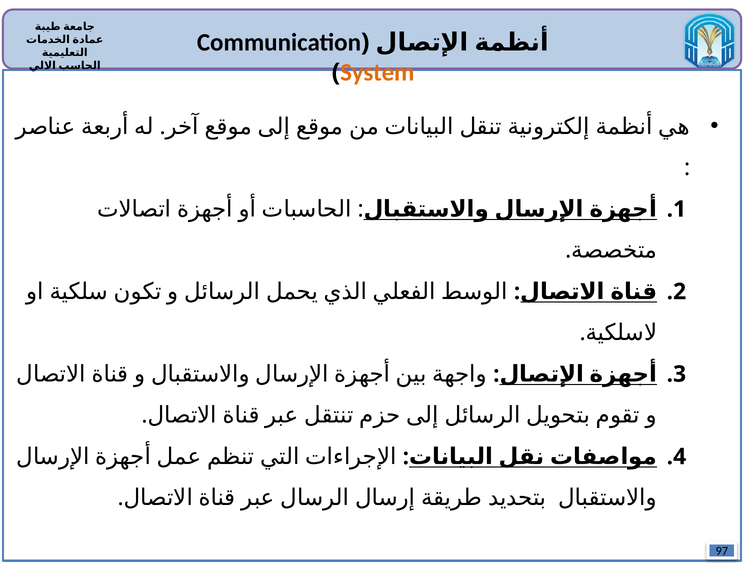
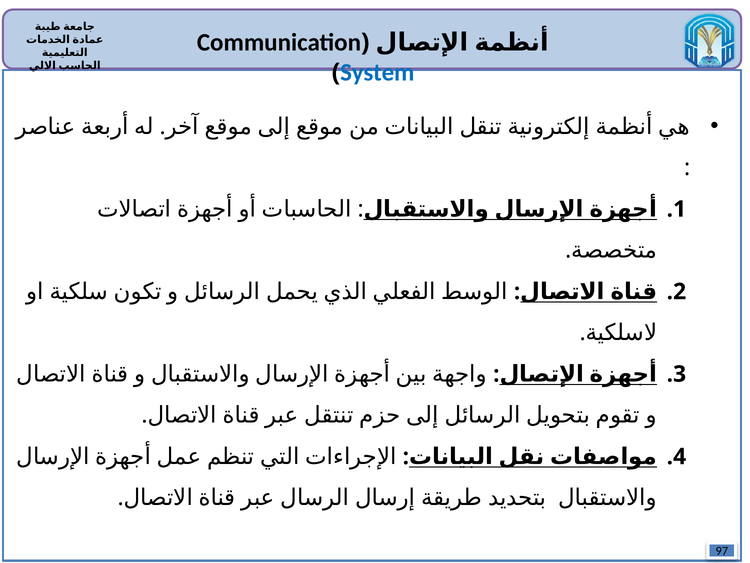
System colour: orange -> blue
